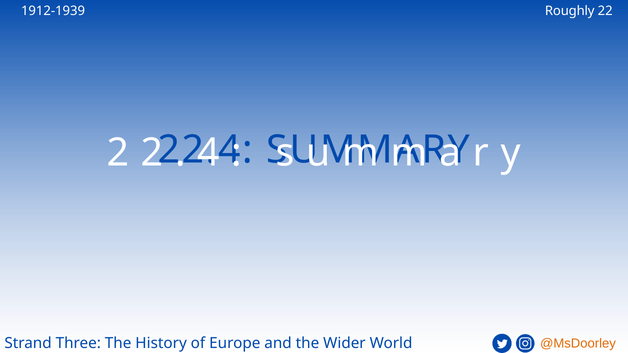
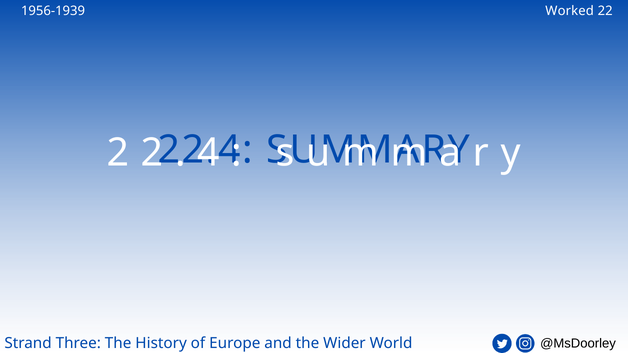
1912-1939: 1912-1939 -> 1956-1939
Roughly: Roughly -> Worked
@MsDoorley colour: orange -> black
